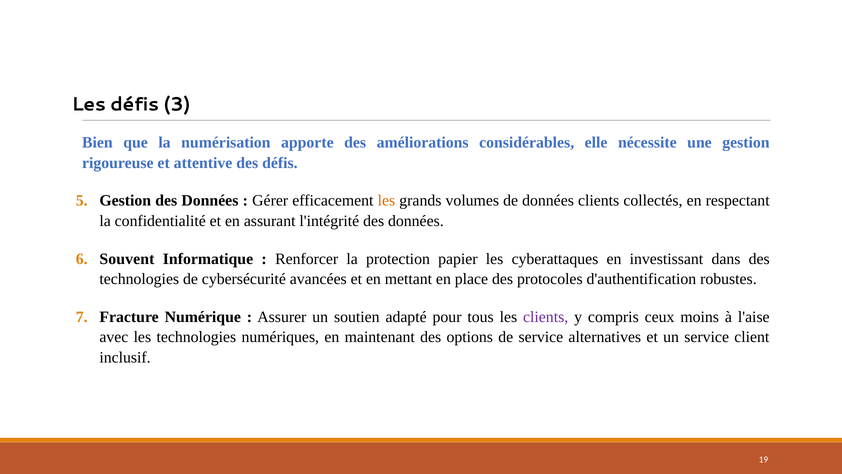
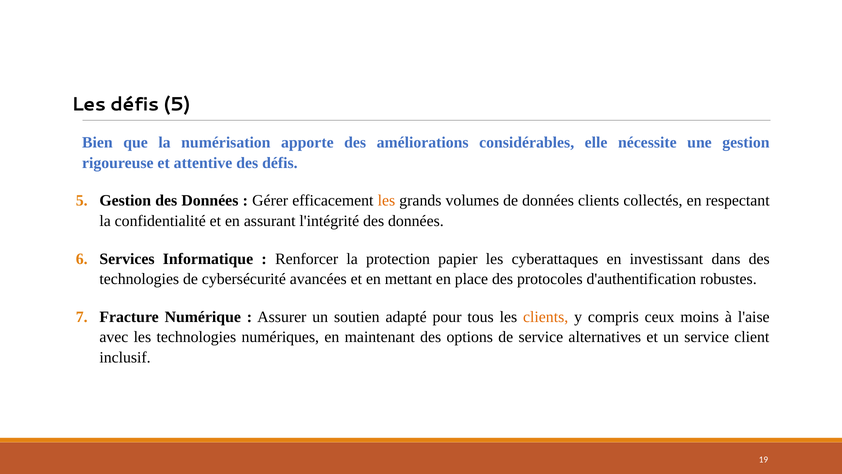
Les défis 3: 3 -> 5
Souvent: Souvent -> Services
clients at (546, 317) colour: purple -> orange
